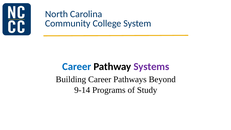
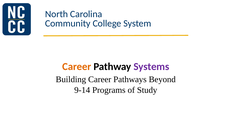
Career at (77, 67) colour: blue -> orange
